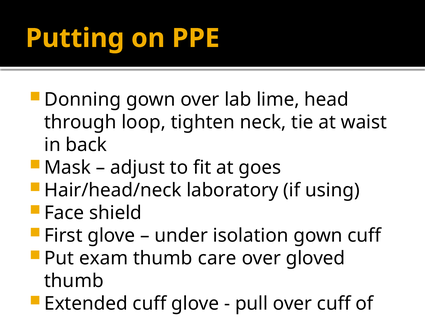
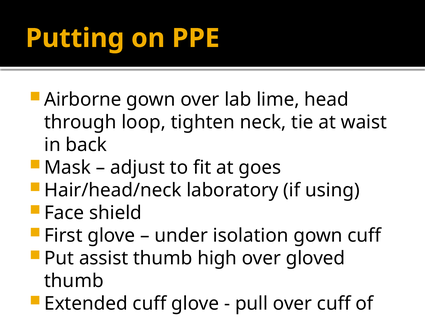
Donning: Donning -> Airborne
exam: exam -> assist
care: care -> high
